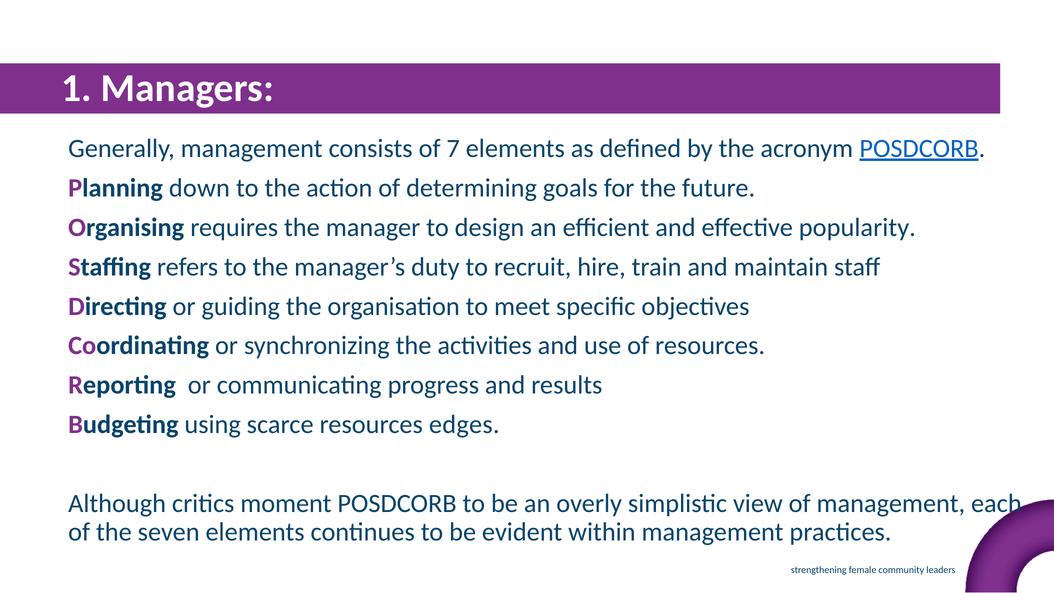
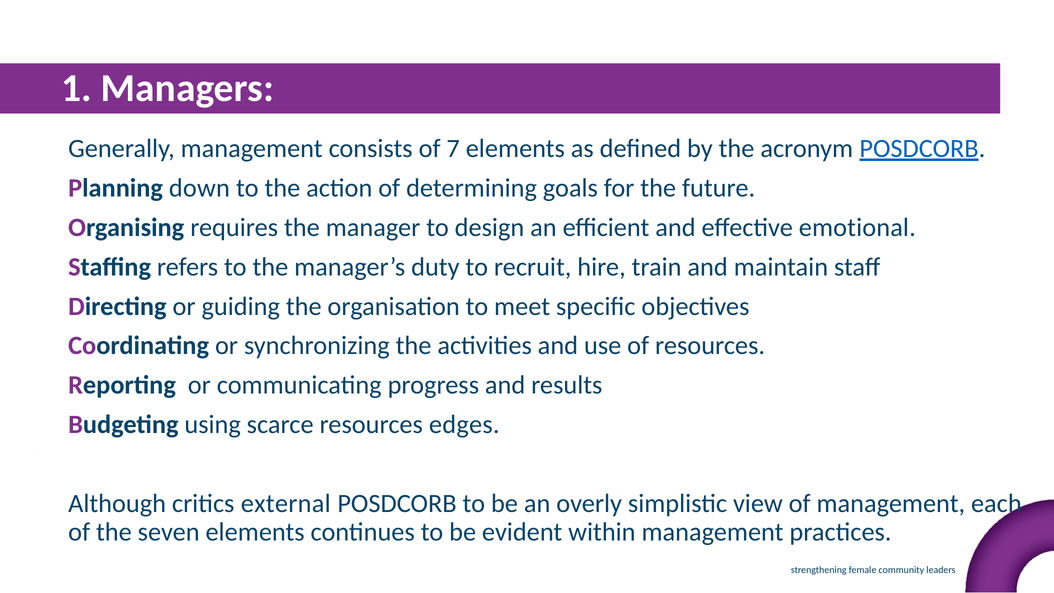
popularity: popularity -> emotional
moment: moment -> external
